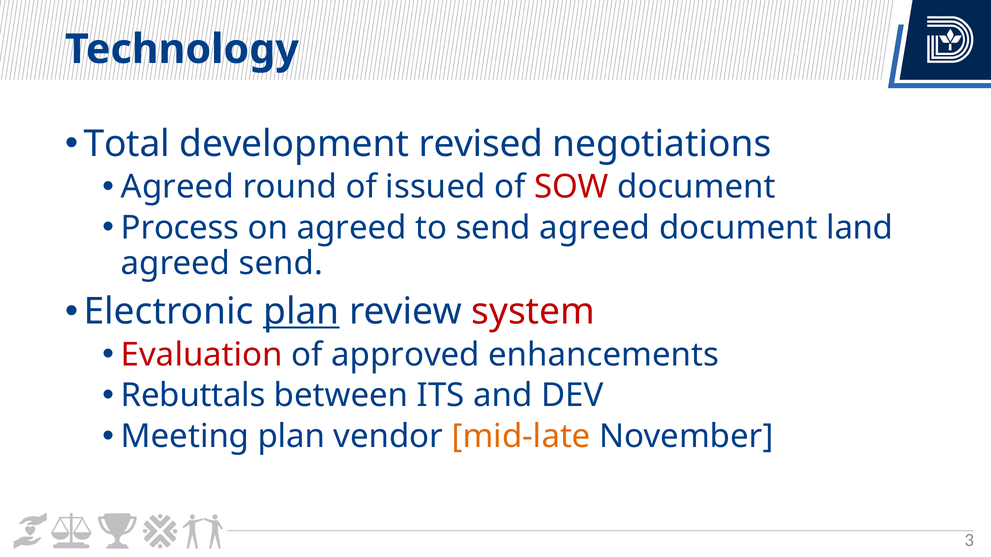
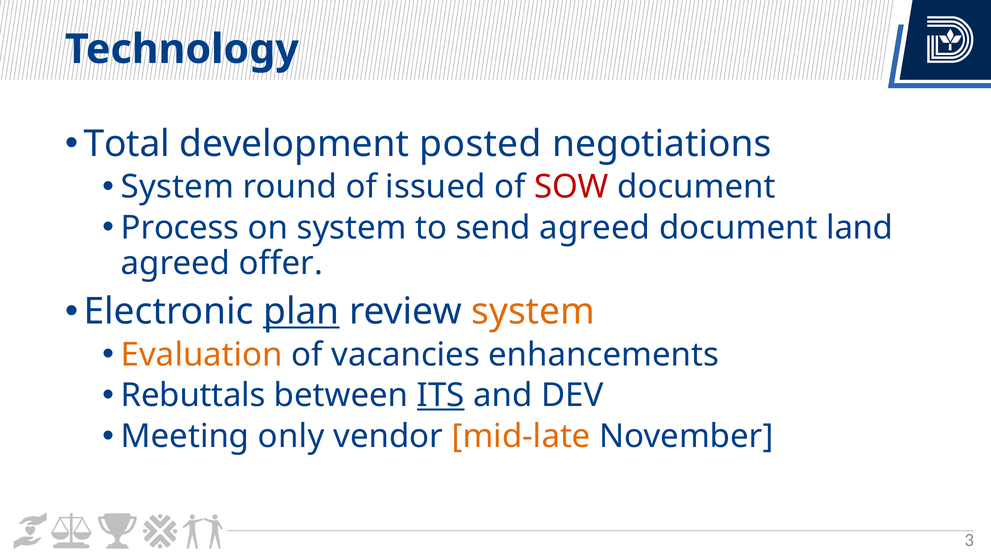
revised: revised -> posted
Agreed at (177, 187): Agreed -> System
on agreed: agreed -> system
agreed send: send -> offer
system at (533, 312) colour: red -> orange
Evaluation colour: red -> orange
approved: approved -> vacancies
ITS underline: none -> present
Meeting plan: plan -> only
